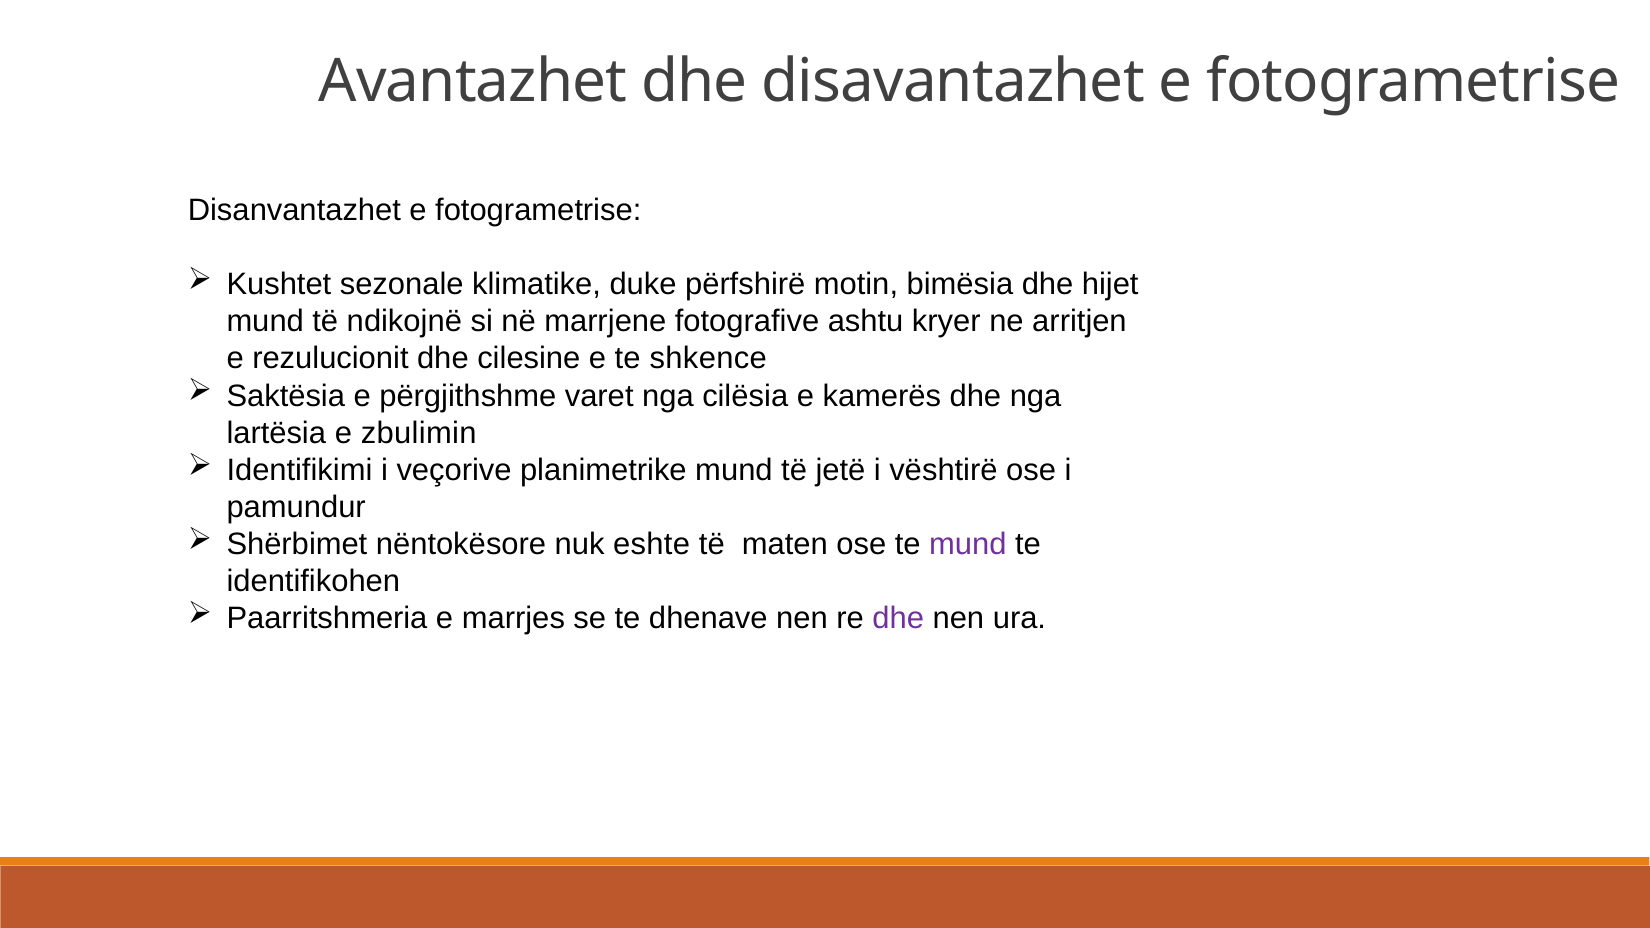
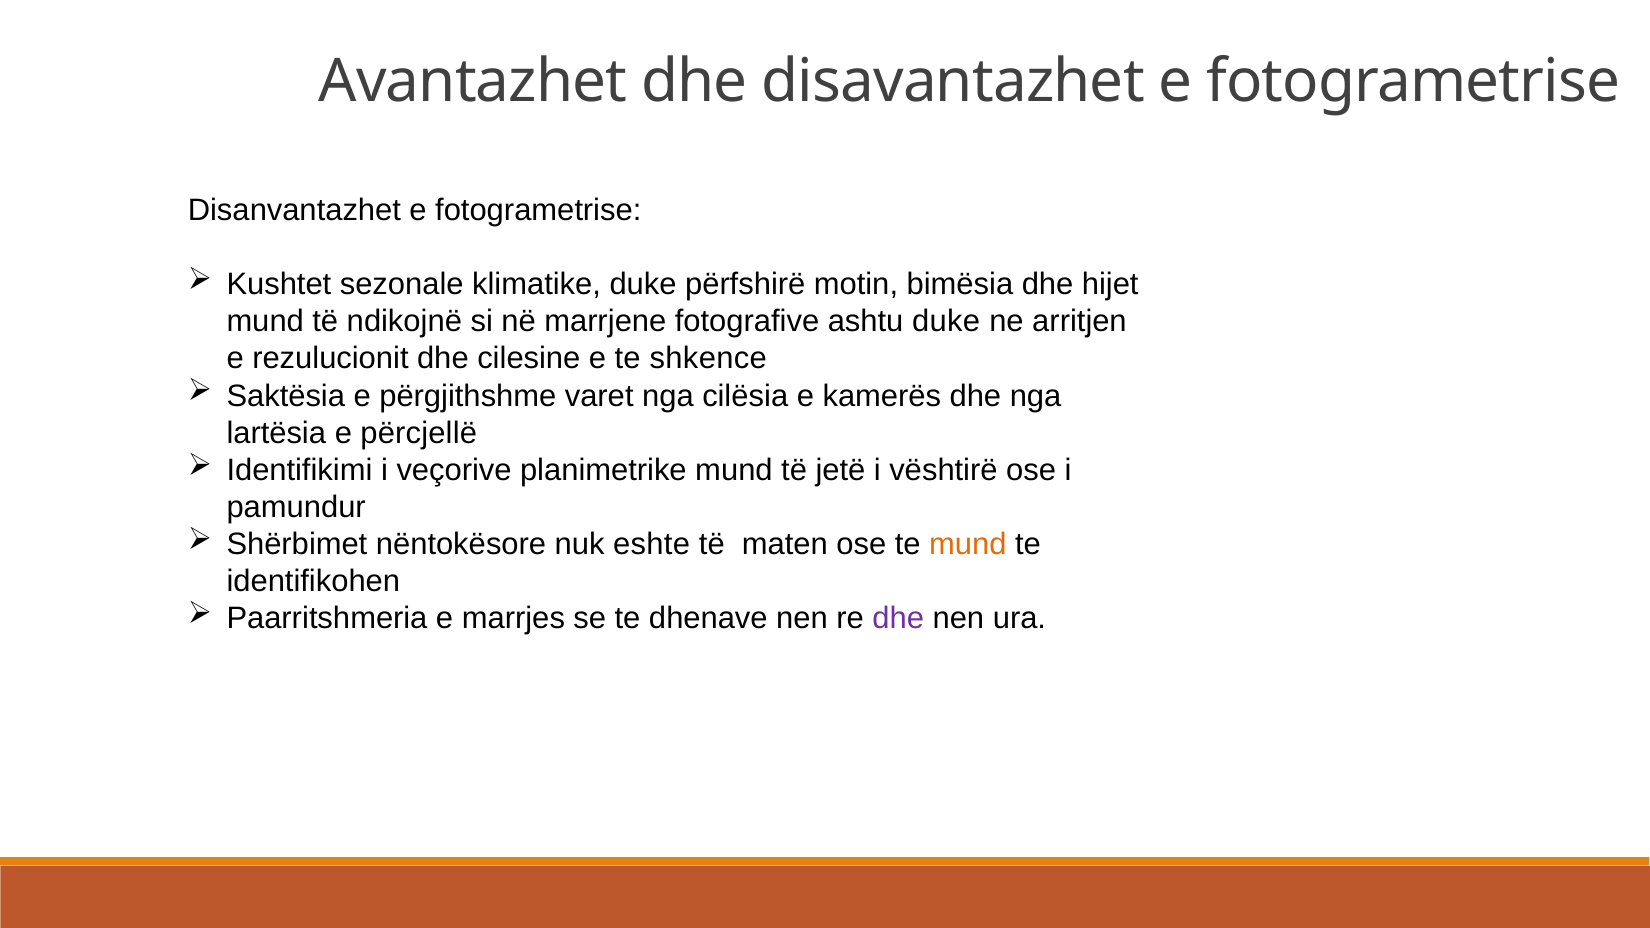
ashtu kryer: kryer -> duke
zbulimin: zbulimin -> përcjellë
mund at (968, 544) colour: purple -> orange
